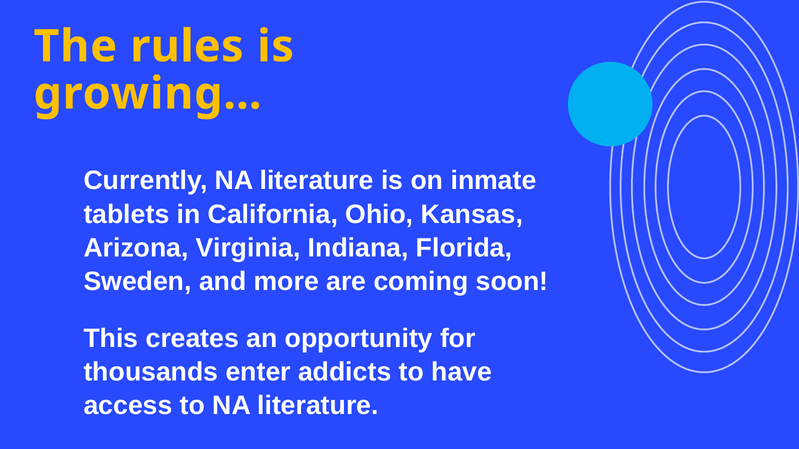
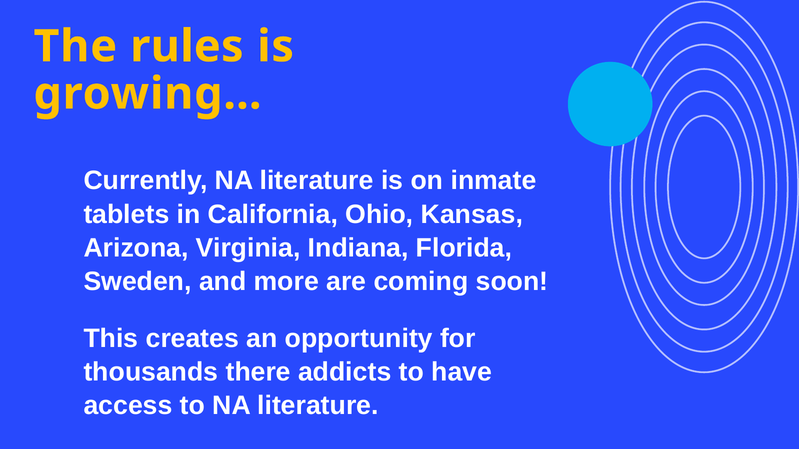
enter: enter -> there
